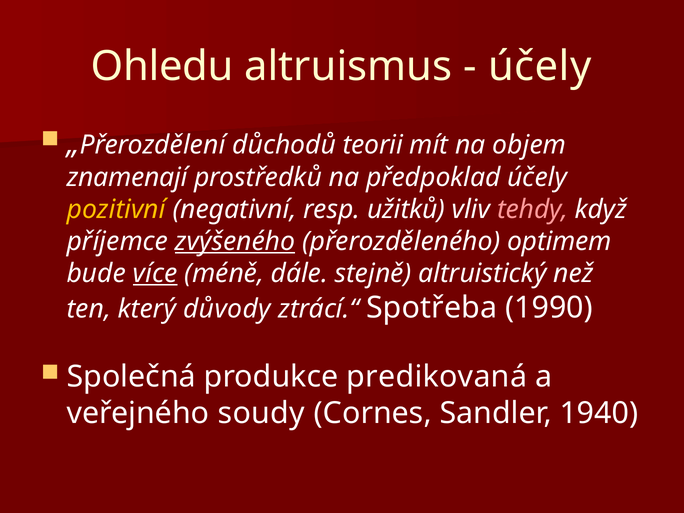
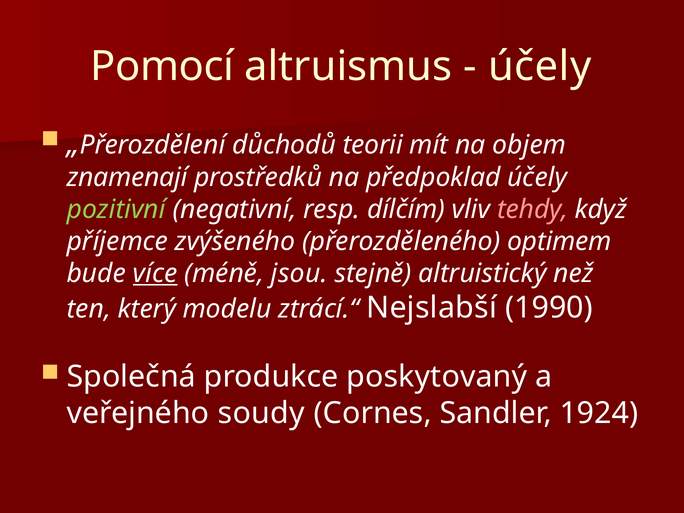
Ohledu: Ohledu -> Pomocí
pozitivní colour: yellow -> light green
užitků: užitků -> dílčím
zvýšeného underline: present -> none
dále: dále -> jsou
důvody: důvody -> modelu
Spotřeba: Spotřeba -> Nejslabší
predikovaná: predikovaná -> poskytovaný
1940: 1940 -> 1924
